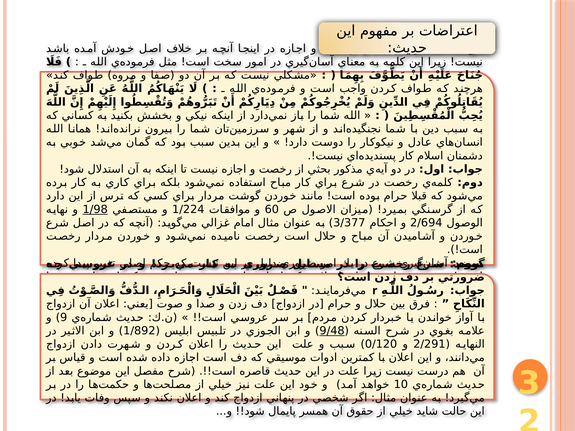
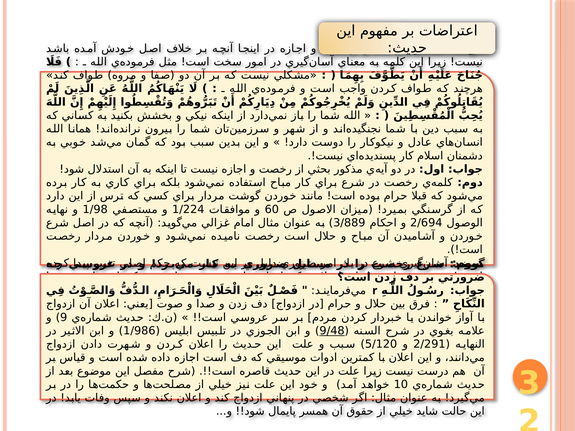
1/98 underline: present -> none
3/377: 3/377 -> 3/889
1/892: 1/892 -> 1/986
0/120: 0/120 -> 5/120
